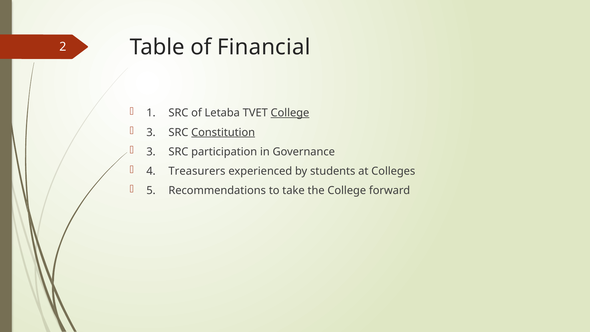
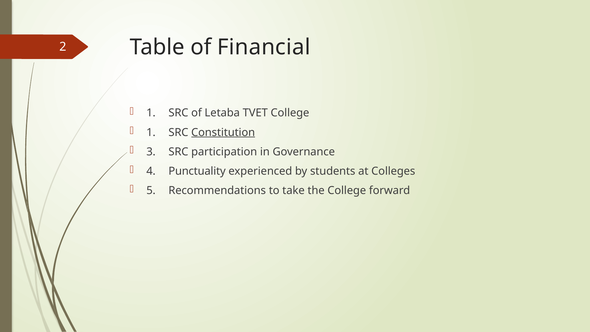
College at (290, 113) underline: present -> none
3 at (151, 132): 3 -> 1
Treasurers: Treasurers -> Punctuality
